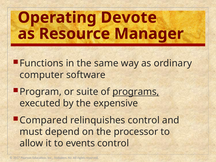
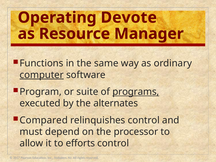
computer underline: none -> present
expensive: expensive -> alternates
events: events -> efforts
